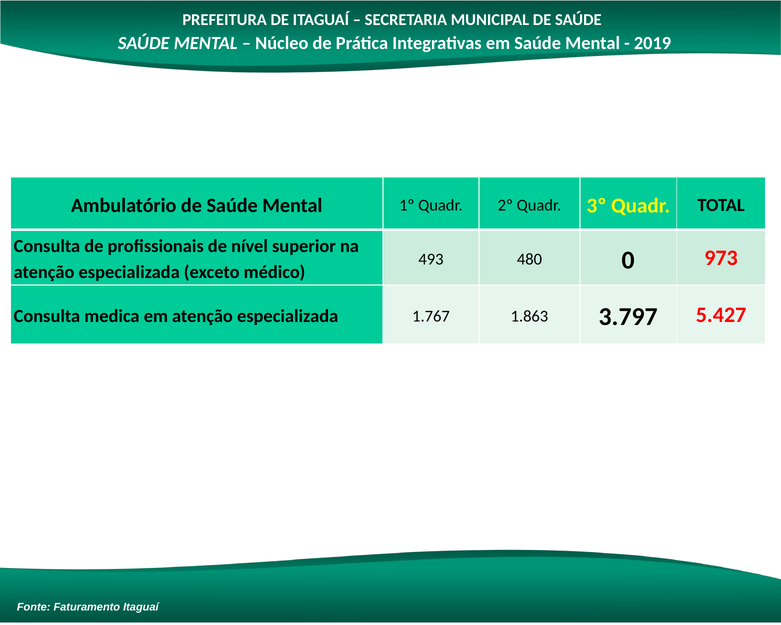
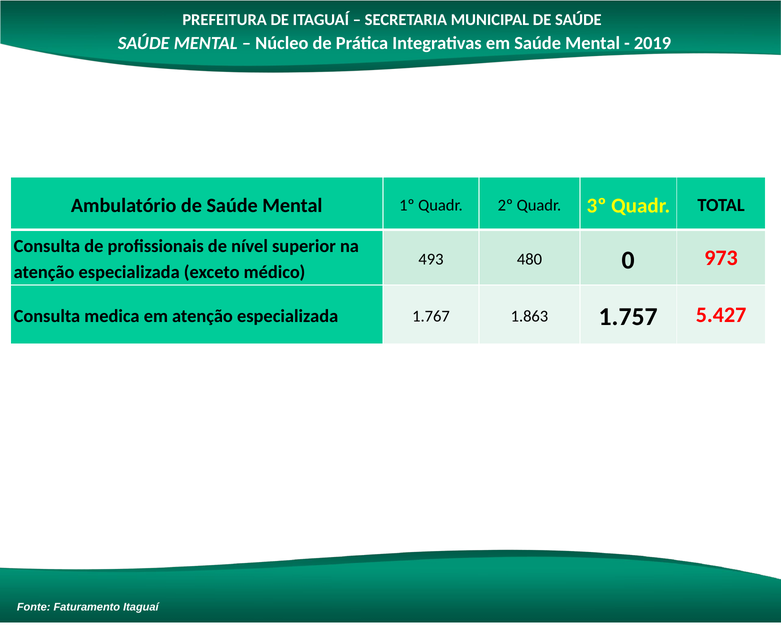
3.797: 3.797 -> 1.757
